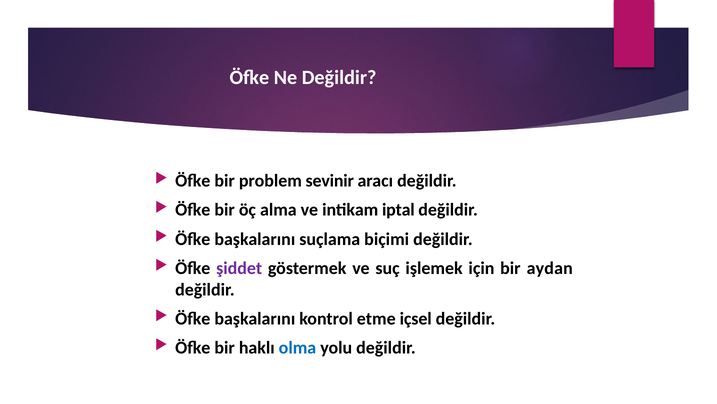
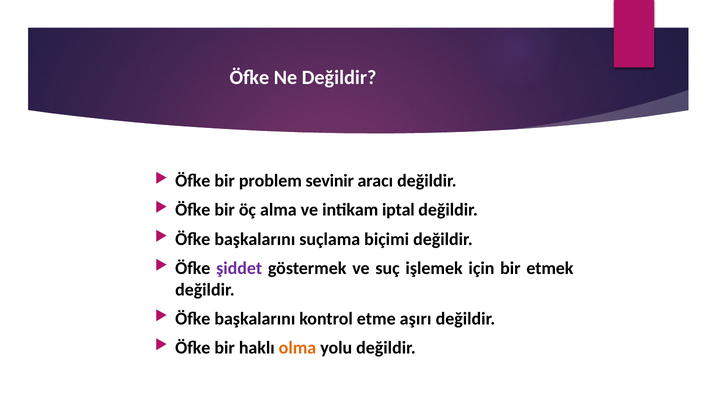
aydan: aydan -> etmek
içsel: içsel -> aşırı
olma colour: blue -> orange
